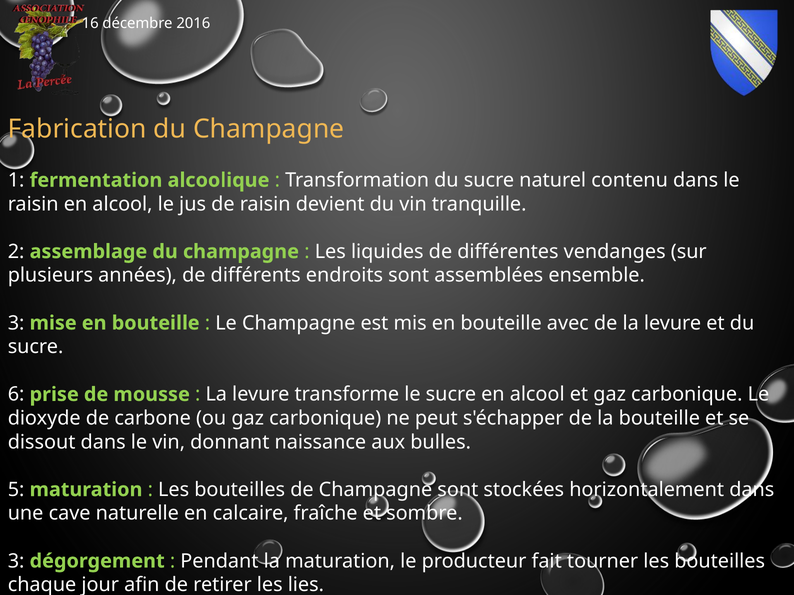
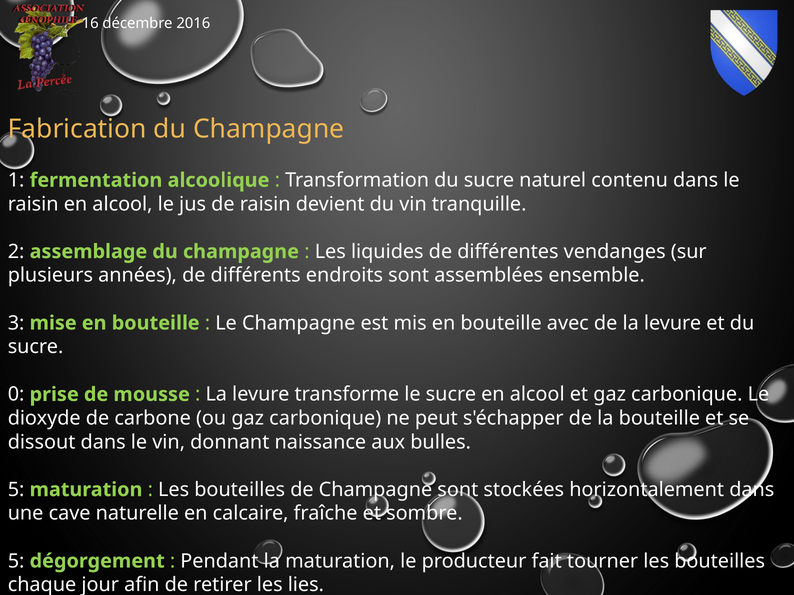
6: 6 -> 0
3 at (16, 562): 3 -> 5
